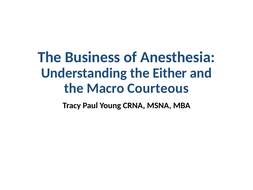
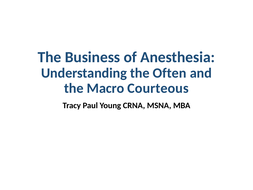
Either: Either -> Often
